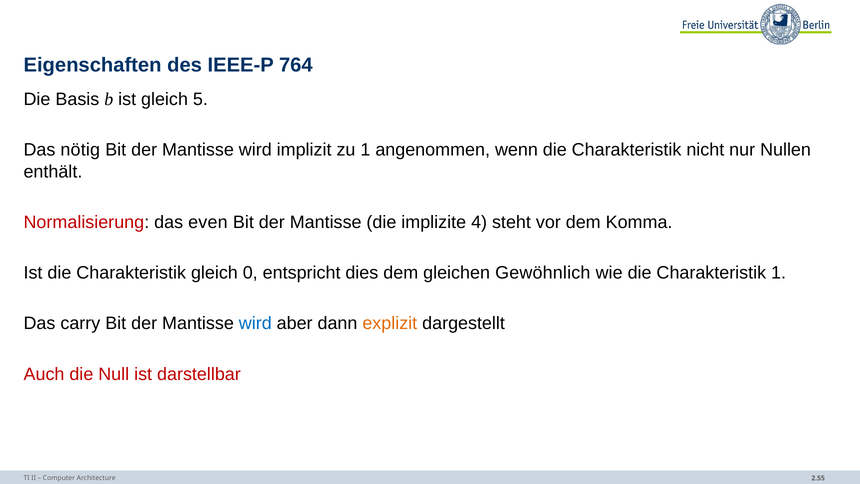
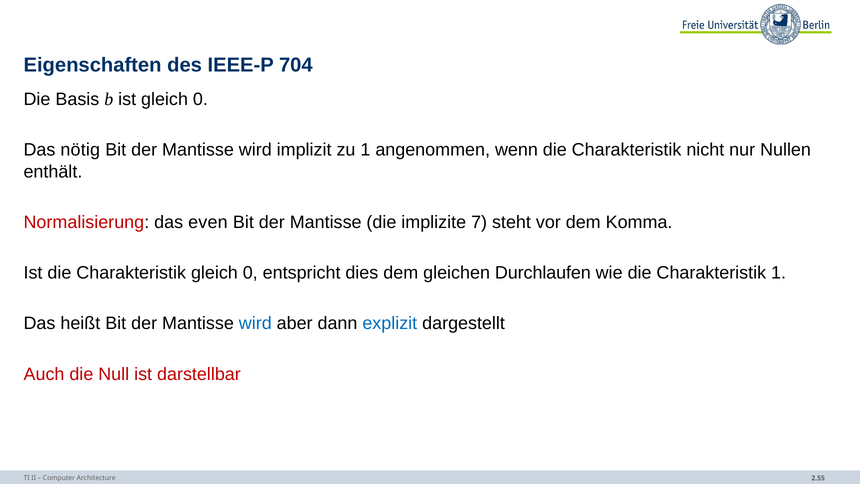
764: 764 -> 704
ist gleich 5: 5 -> 0
4: 4 -> 7
Gewöhnlich: Gewöhnlich -> Durchlaufen
carry: carry -> heißt
explizit colour: orange -> blue
